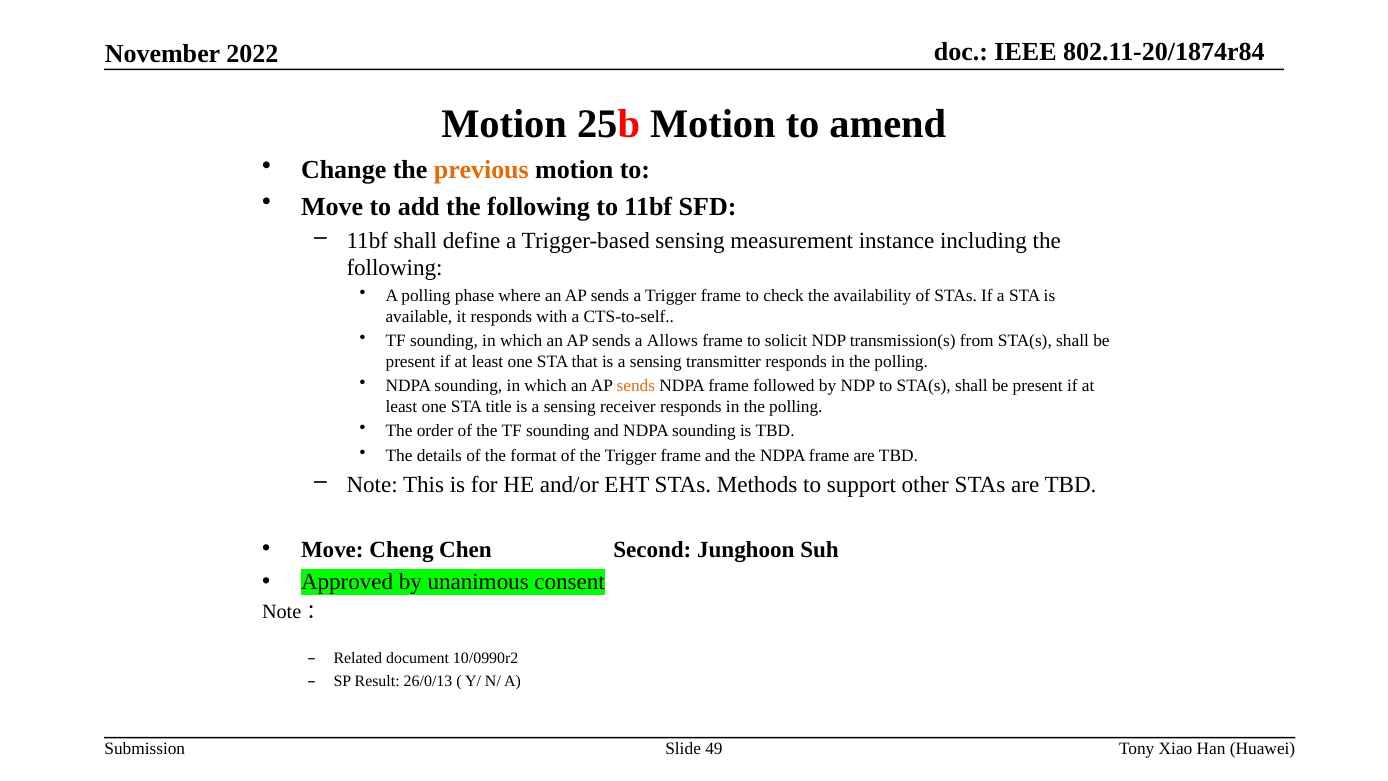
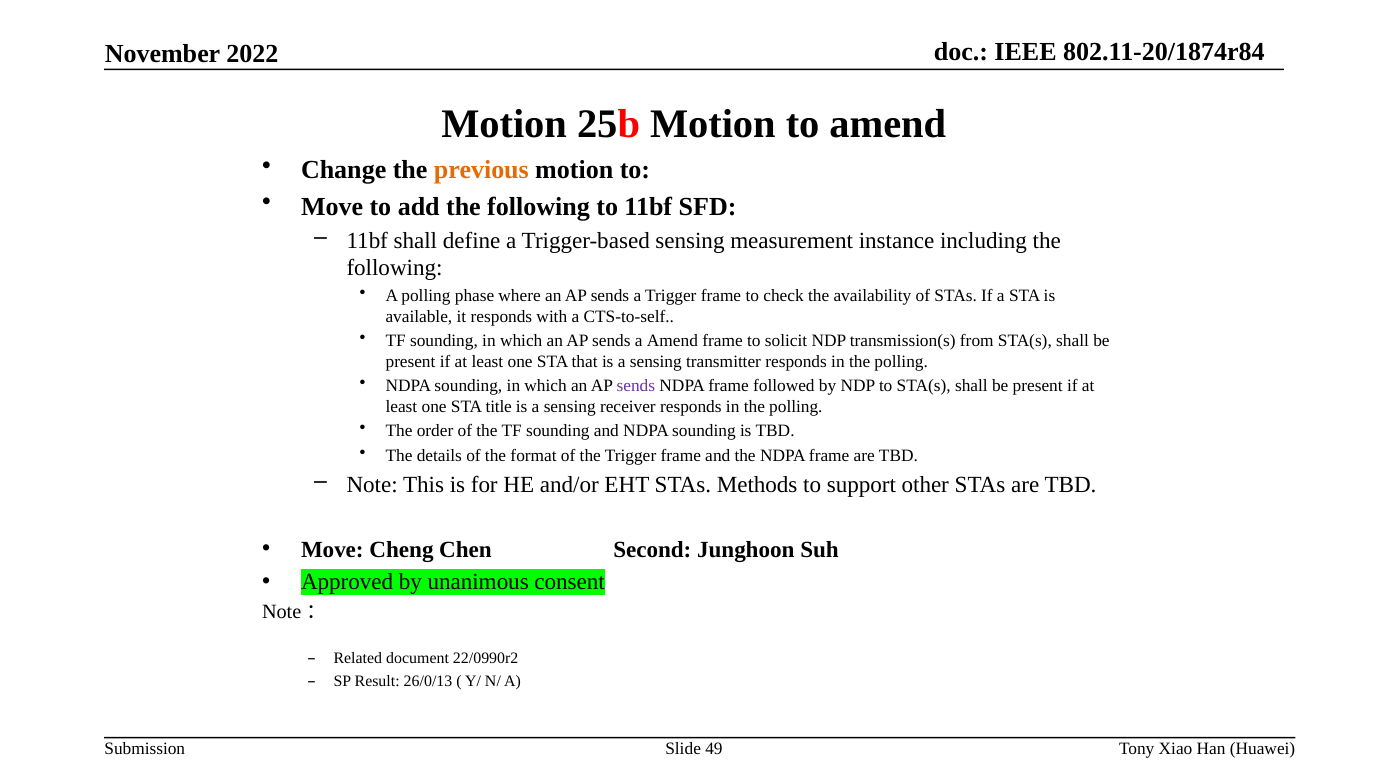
a Allows: Allows -> Amend
sends at (636, 386) colour: orange -> purple
10/0990r2: 10/0990r2 -> 22/0990r2
